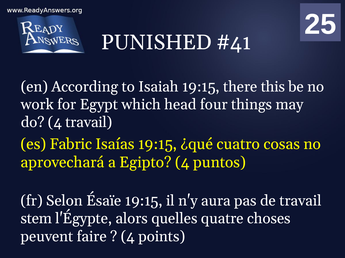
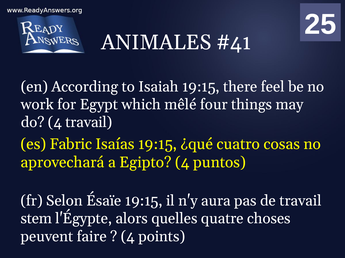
PUNISHED: PUNISHED -> ANIMALES
this: this -> feel
head: head -> mêlé
